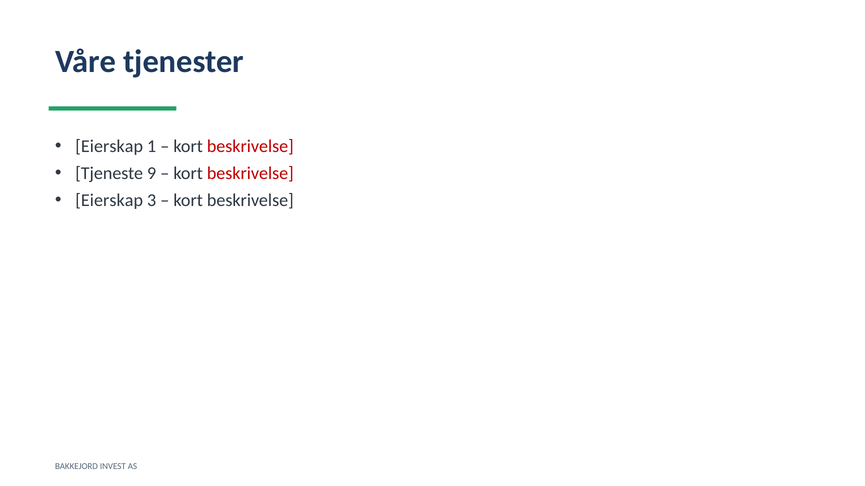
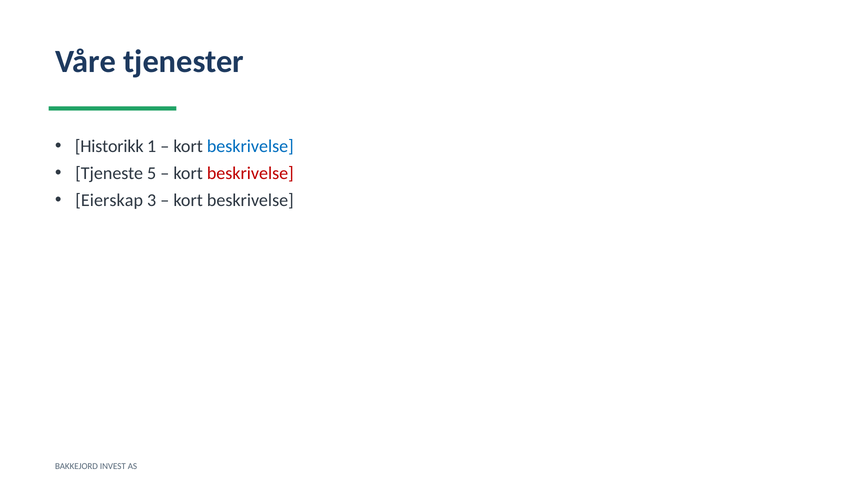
Eierskap at (109, 147): Eierskap -> Historikk
beskrivelse at (250, 147) colour: red -> blue
9: 9 -> 5
